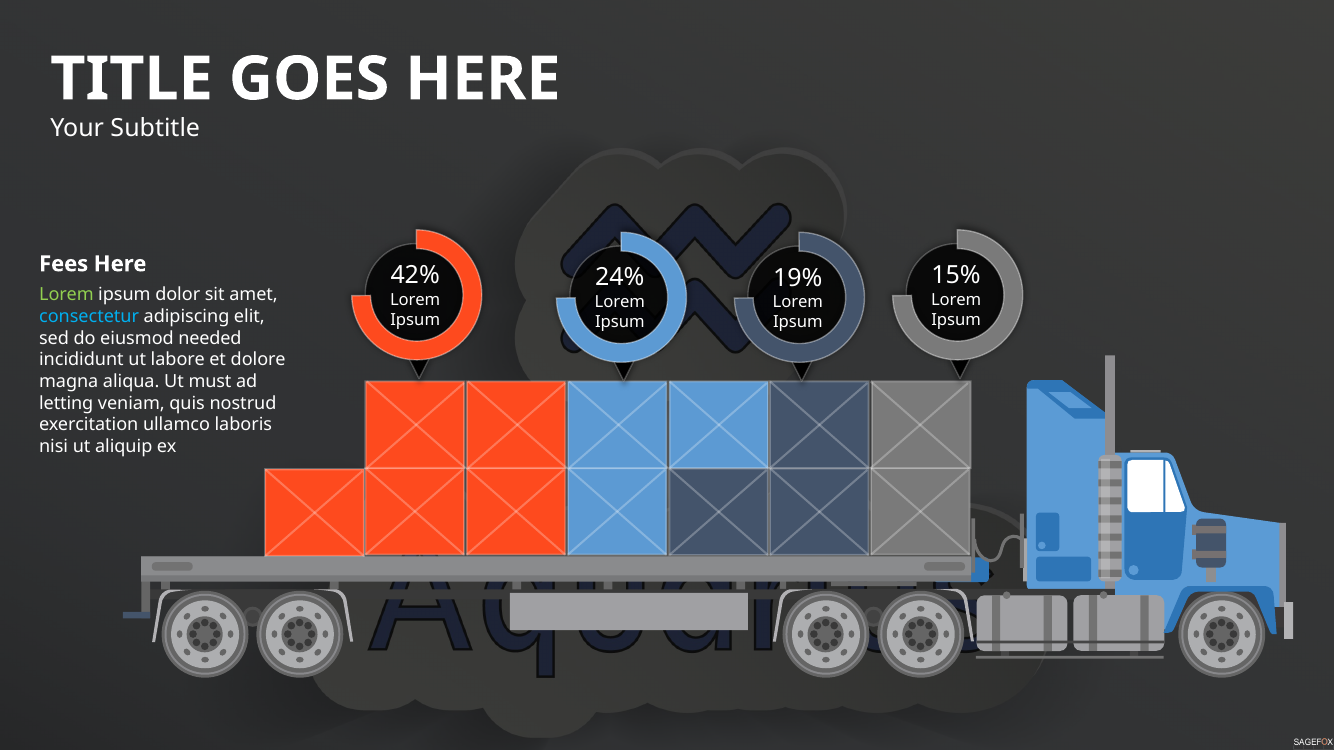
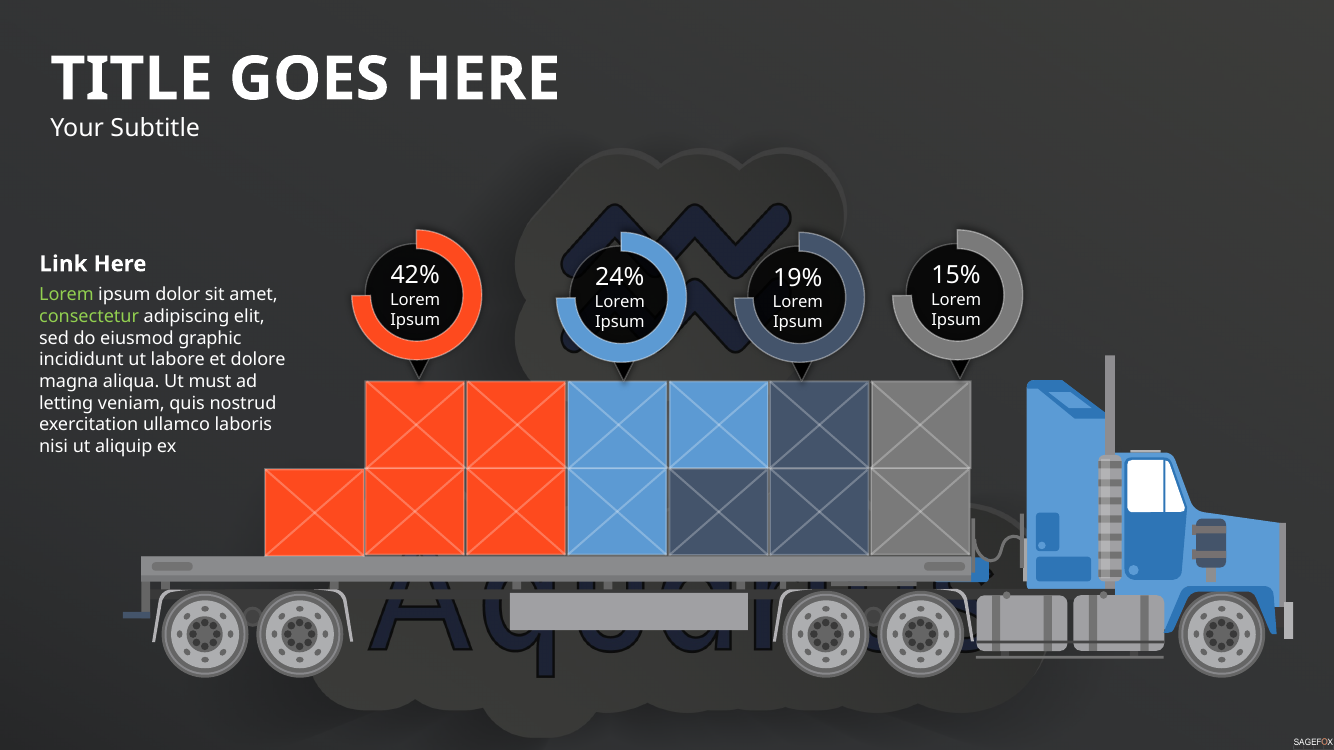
Fees: Fees -> Link
consectetur colour: light blue -> light green
needed: needed -> graphic
